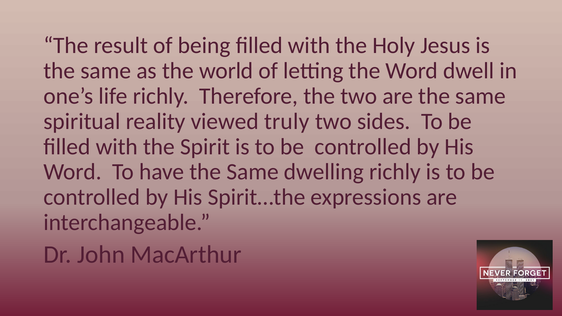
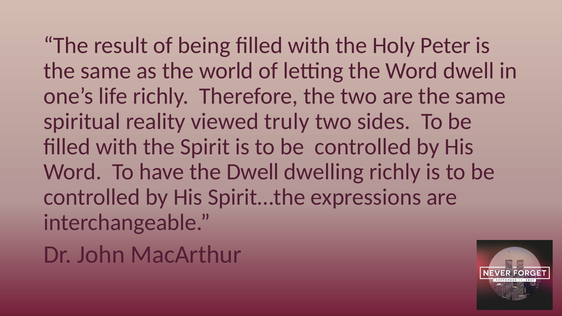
Jesus: Jesus -> Peter
have the Same: Same -> Dwell
